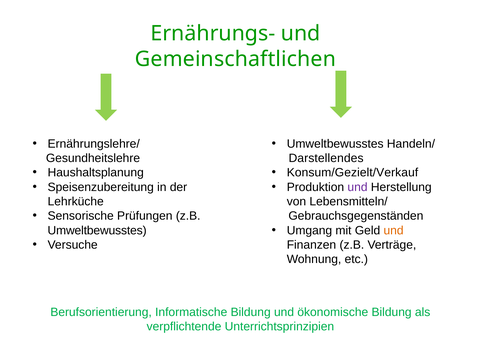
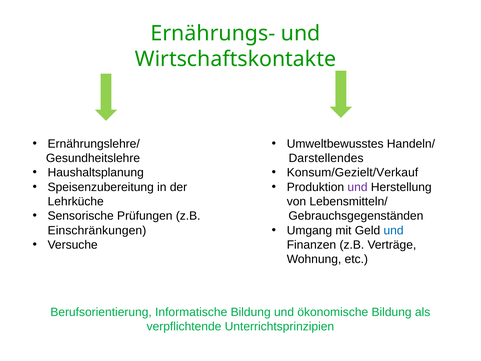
Gemeinschaftlichen: Gemeinschaftlichen -> Wirtschaftskontakte
und at (394, 230) colour: orange -> blue
Umweltbewusstes at (97, 230): Umweltbewusstes -> Einschränkungen
